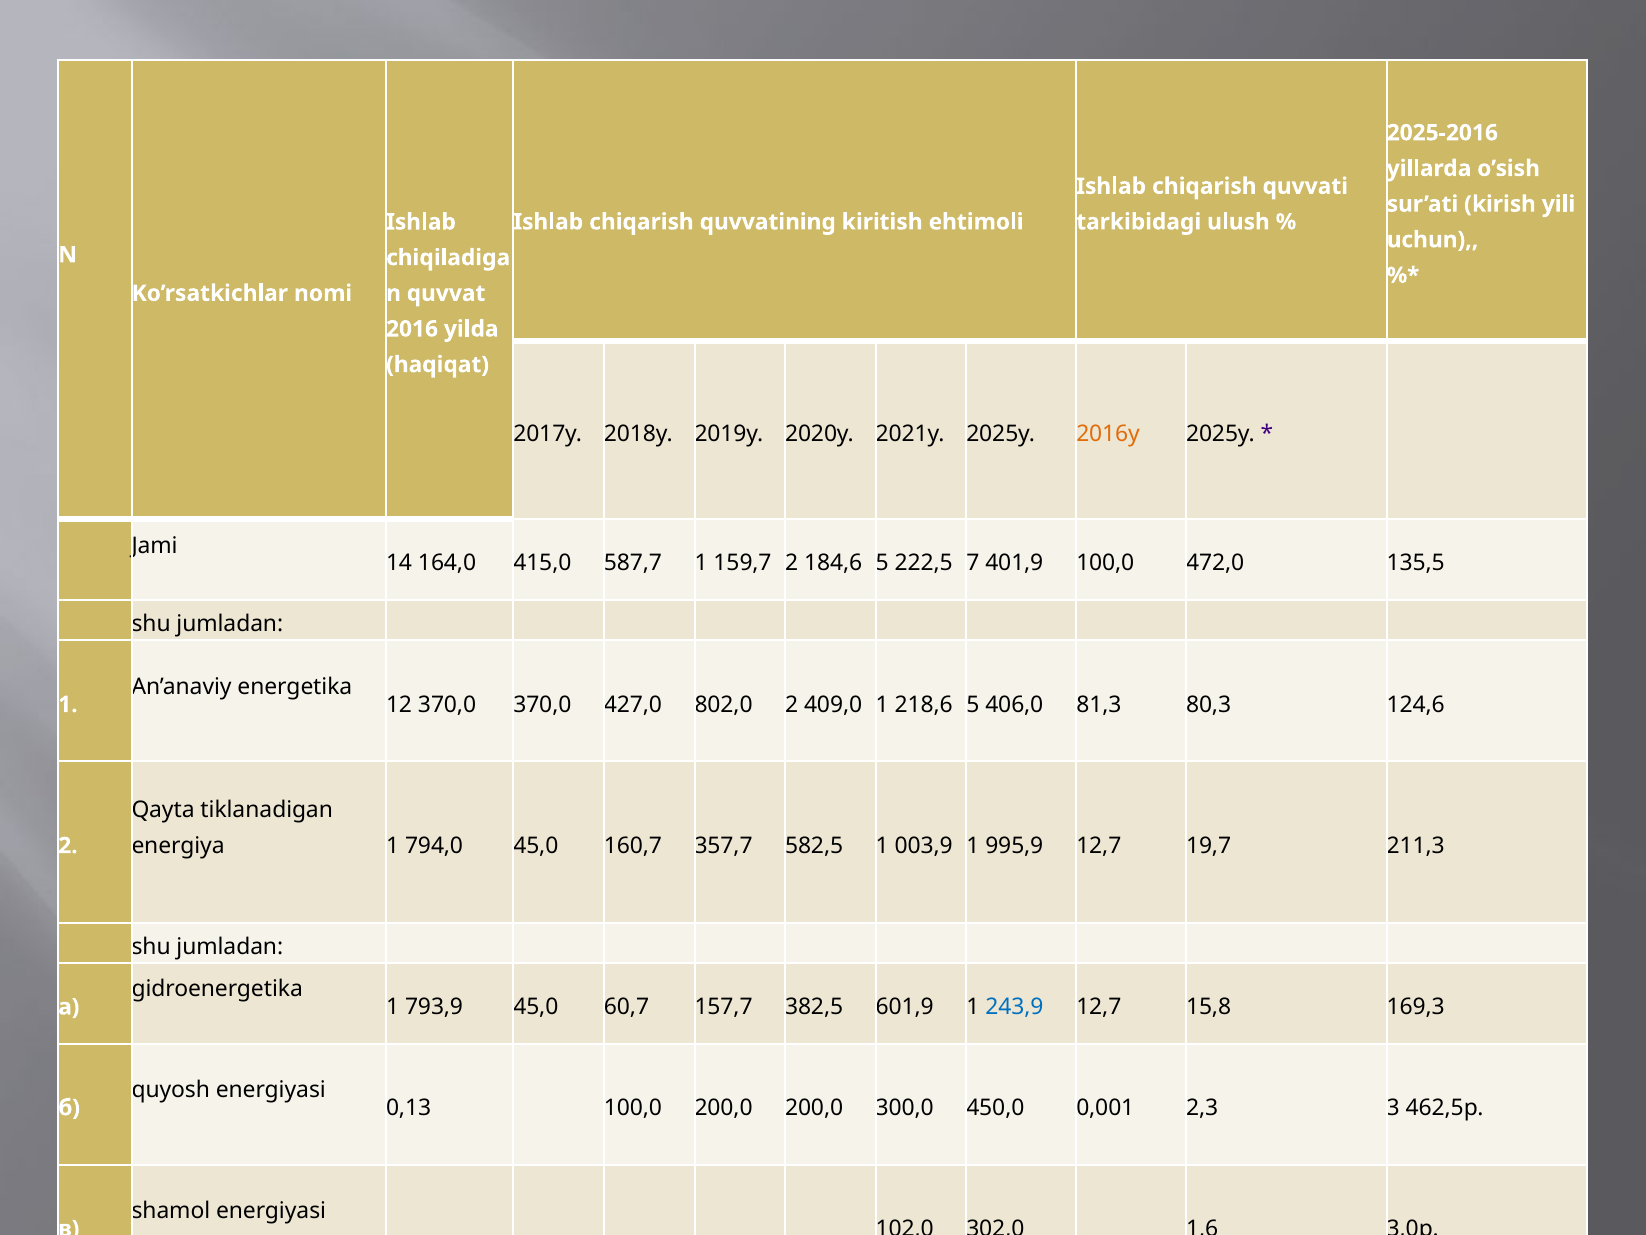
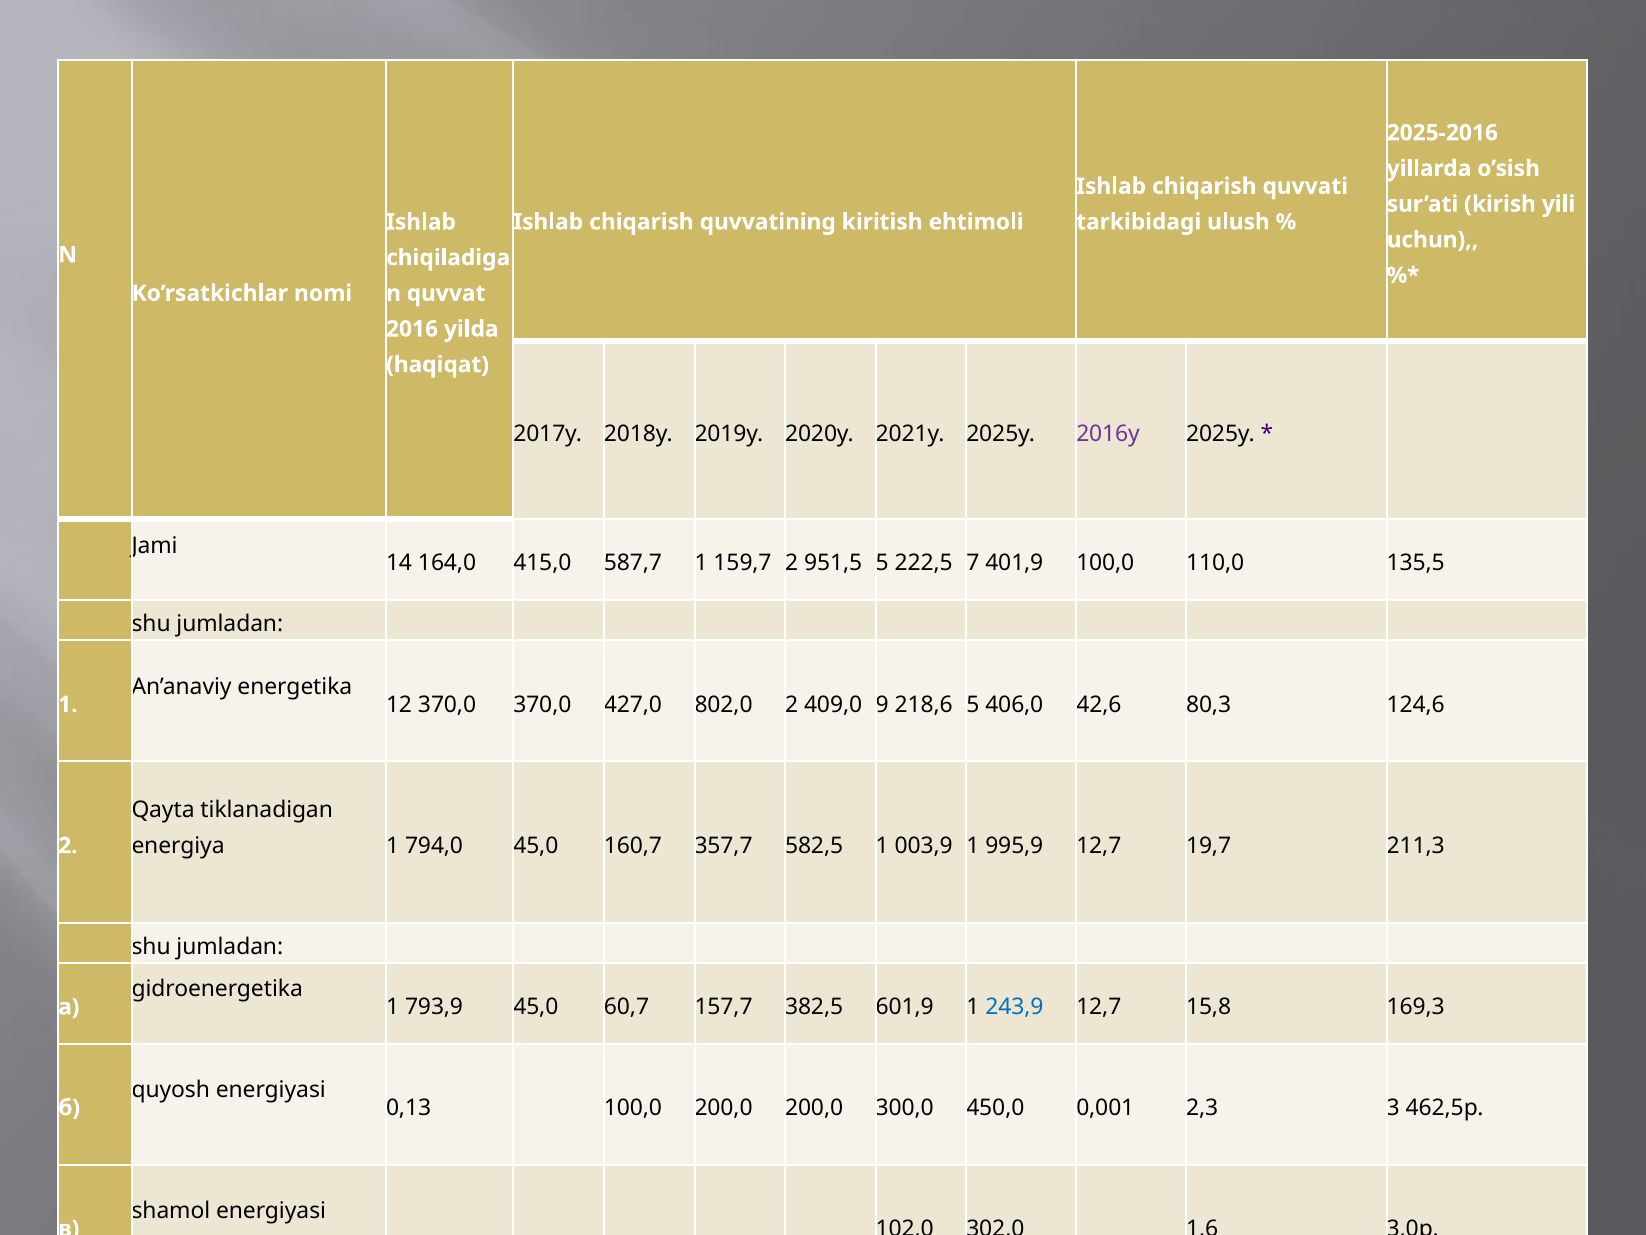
2016y colour: orange -> purple
184,6: 184,6 -> 951,5
472,0: 472,0 -> 110,0
409,0 1: 1 -> 9
81,3: 81,3 -> 42,6
